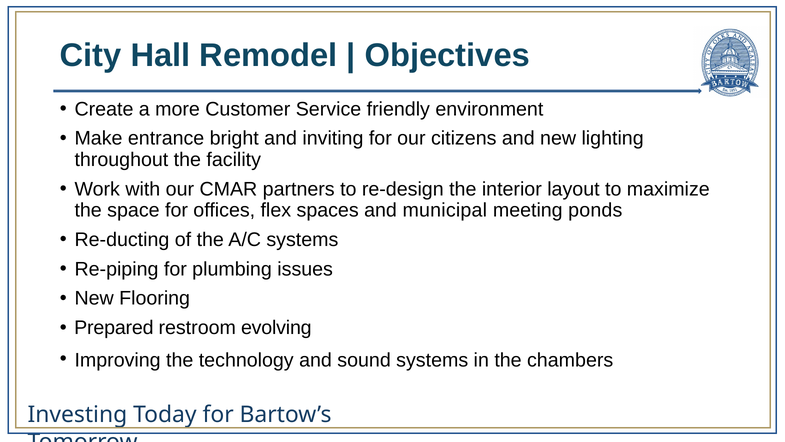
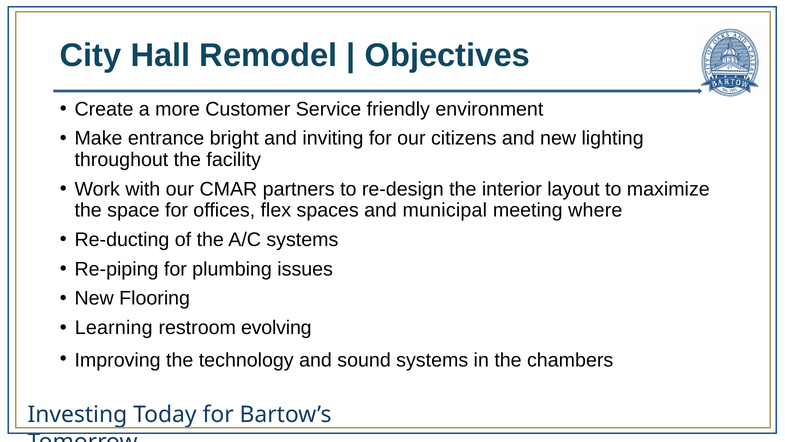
ponds: ponds -> where
Prepared: Prepared -> Learning
